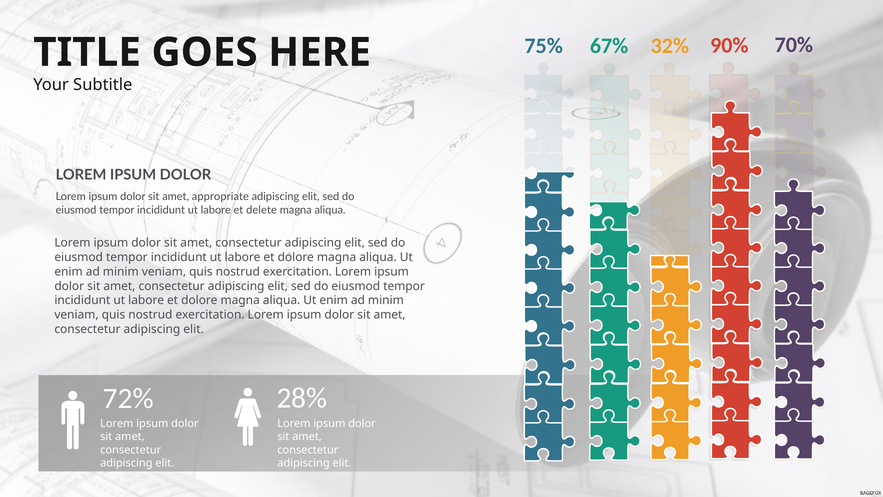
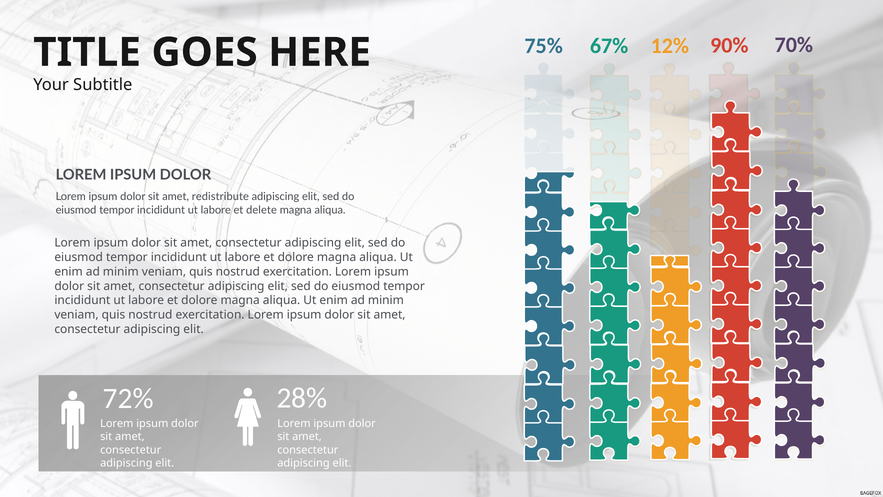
32%: 32% -> 12%
appropriate: appropriate -> redistribute
